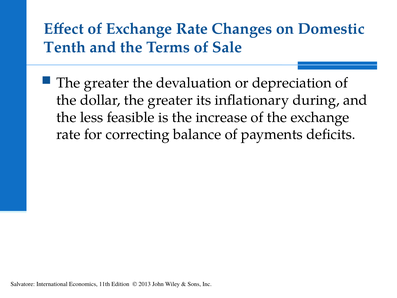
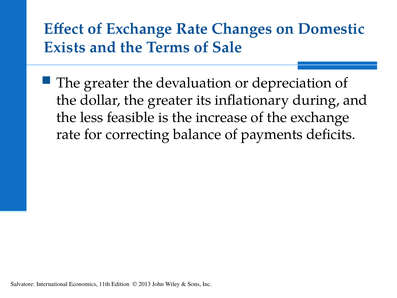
Tenth: Tenth -> Exists
